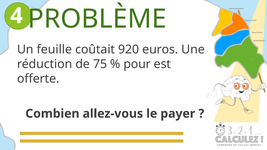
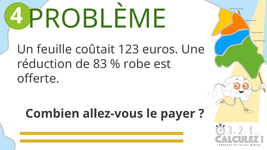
920: 920 -> 123
75: 75 -> 83
pour: pour -> robe
